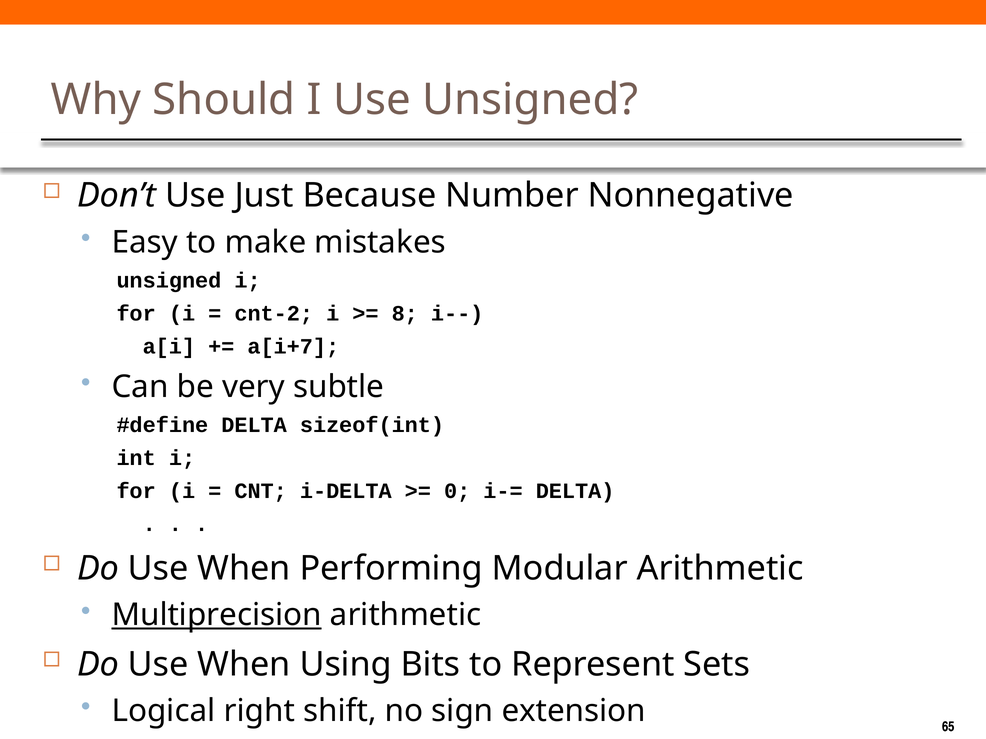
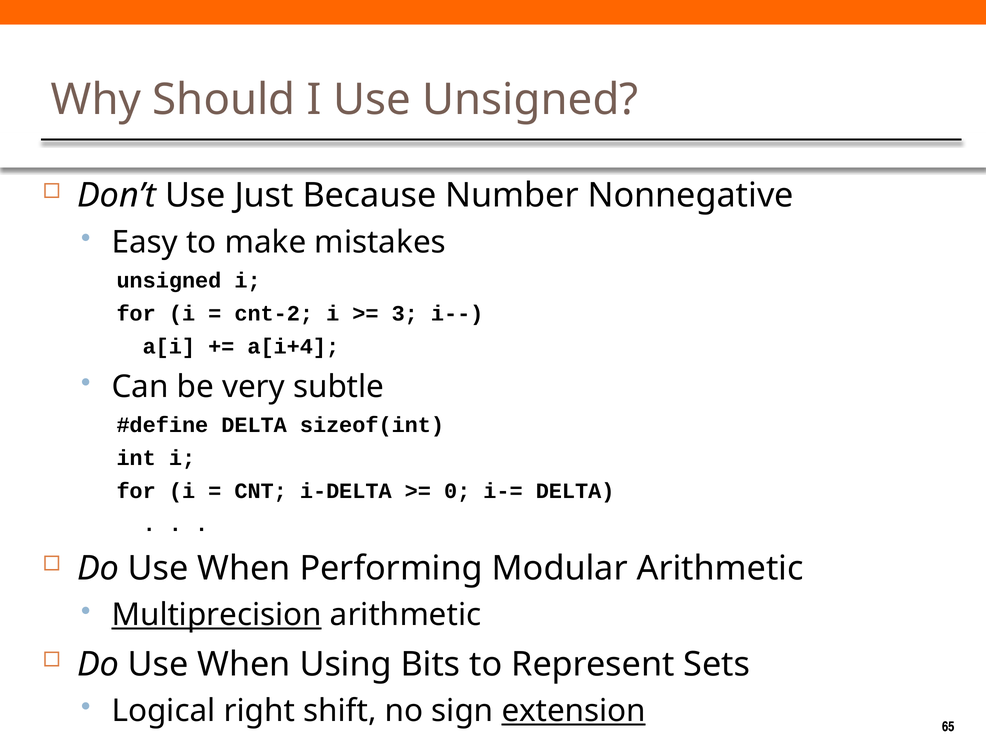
8: 8 -> 3
a[i+7: a[i+7 -> a[i+4
extension underline: none -> present
